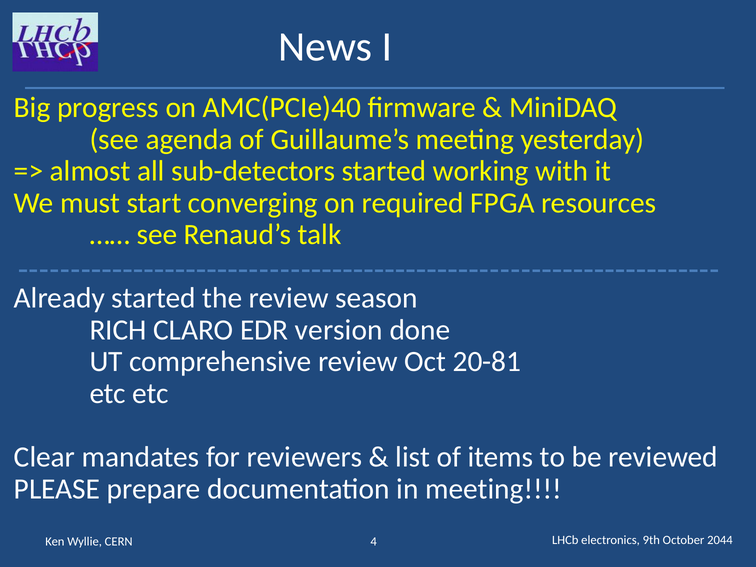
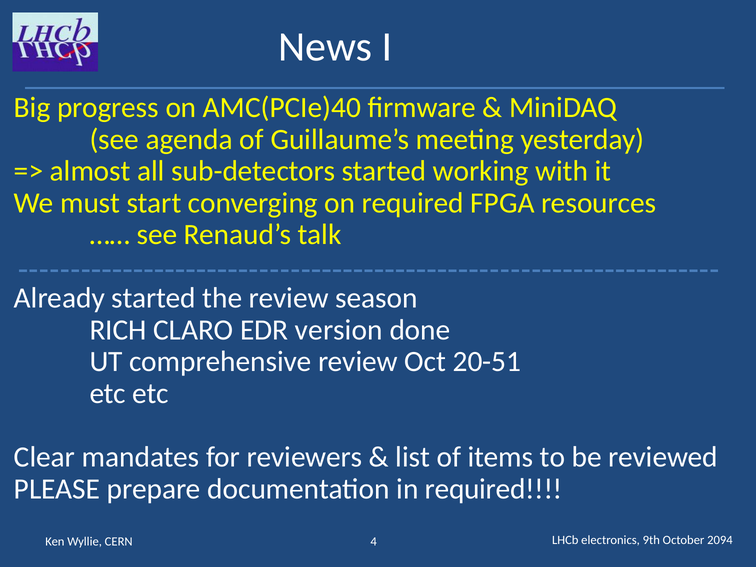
20-81: 20-81 -> 20-51
in meeting: meeting -> required
2044: 2044 -> 2094
